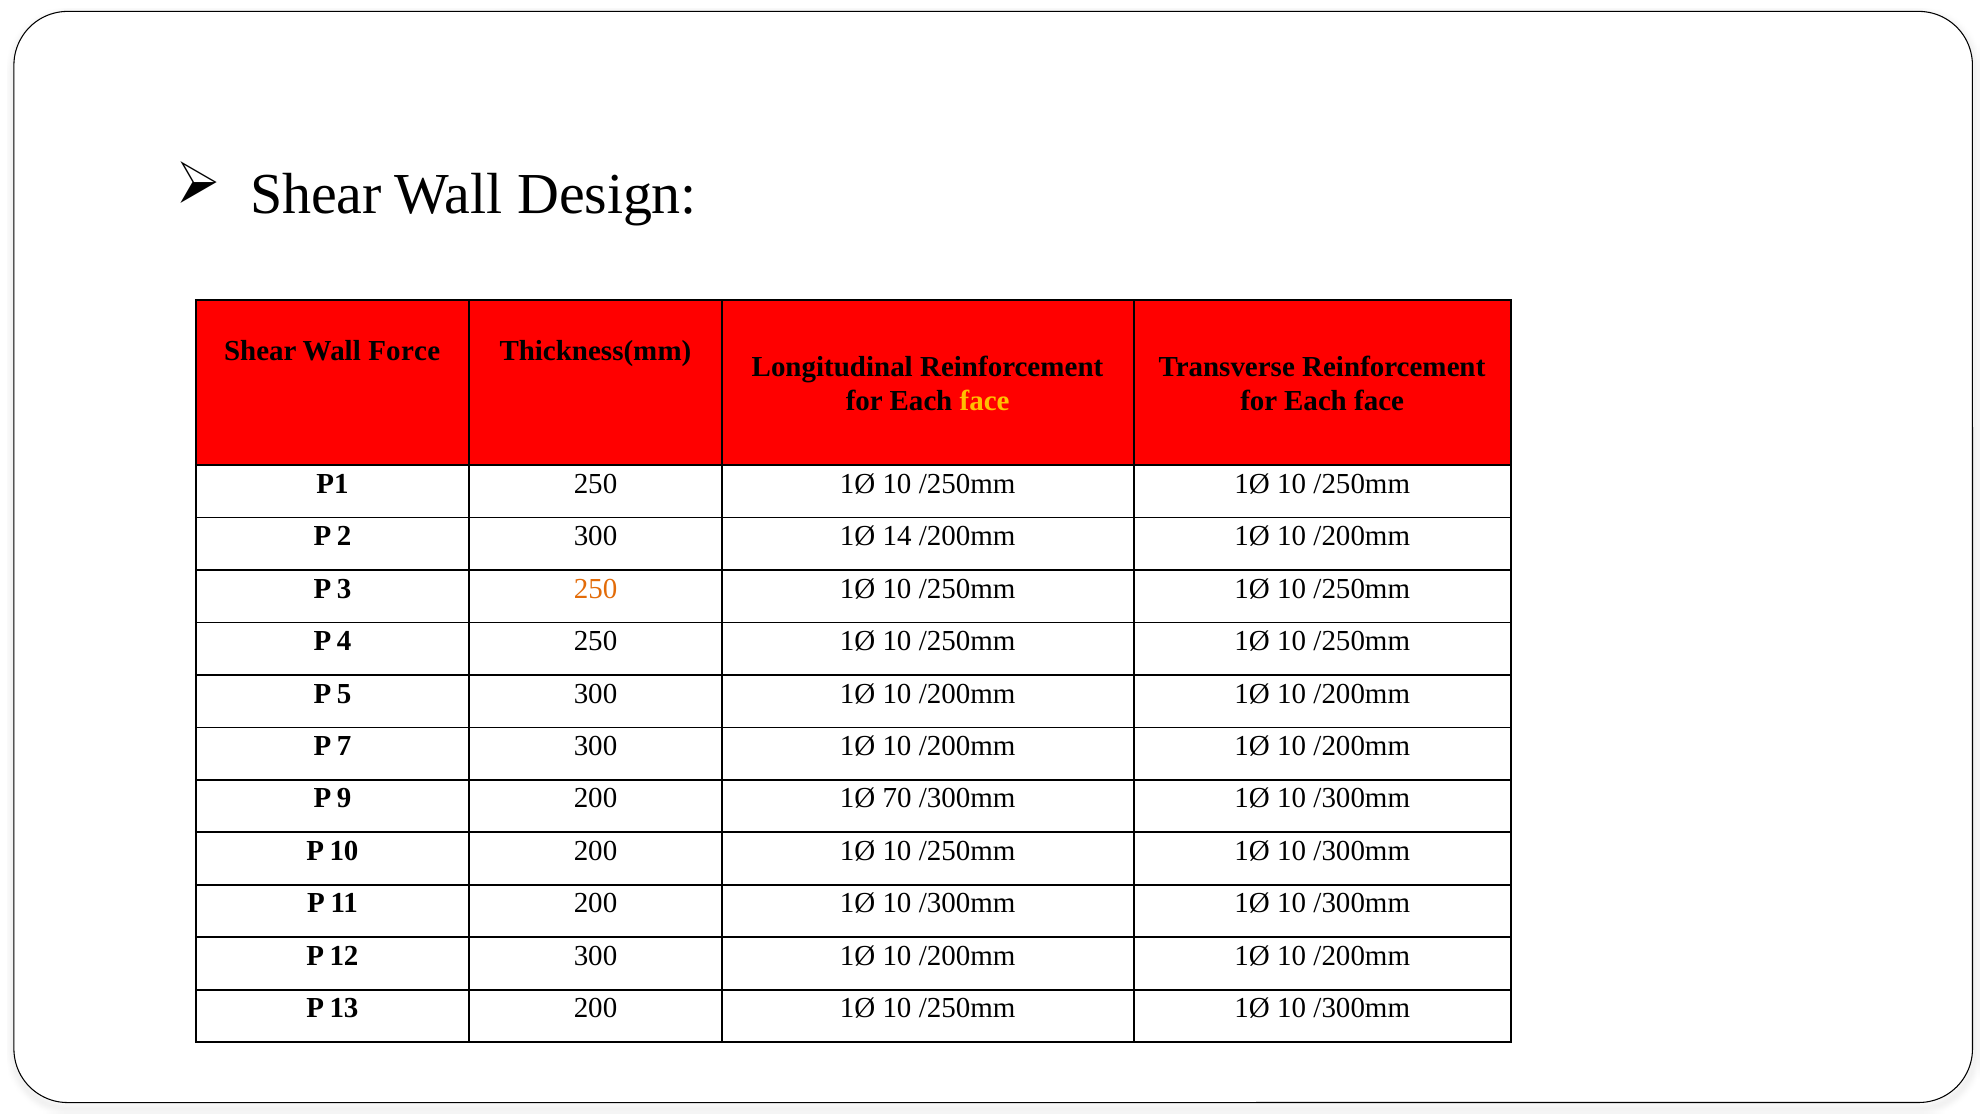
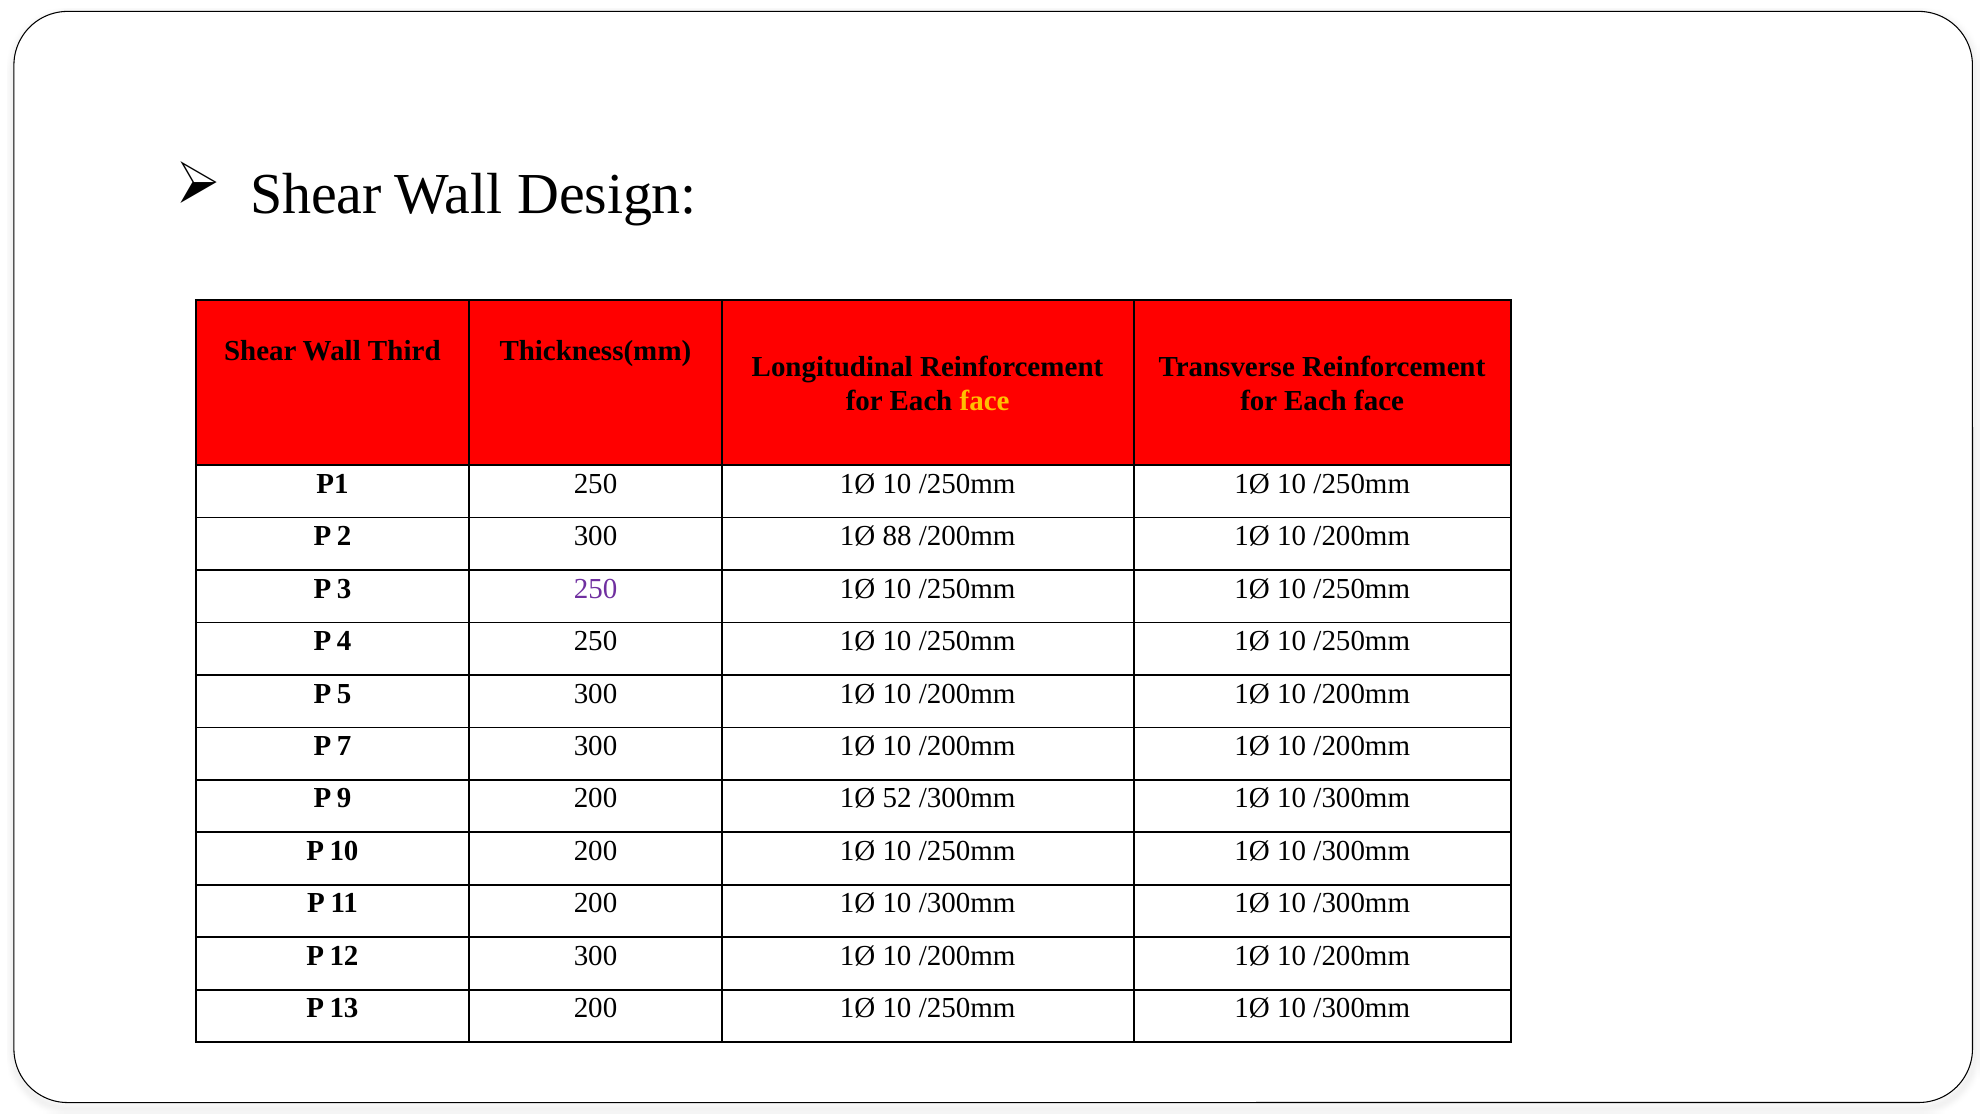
Force: Force -> Third
14: 14 -> 88
250 at (596, 588) colour: orange -> purple
70: 70 -> 52
